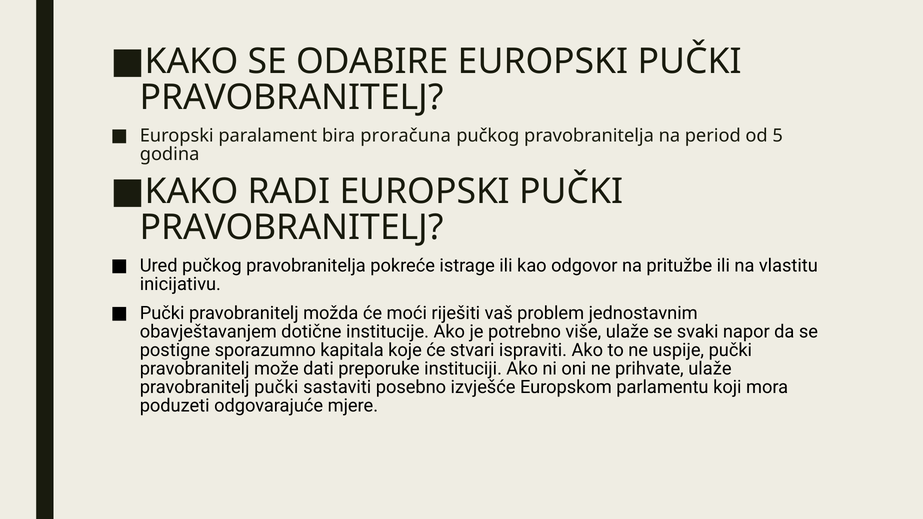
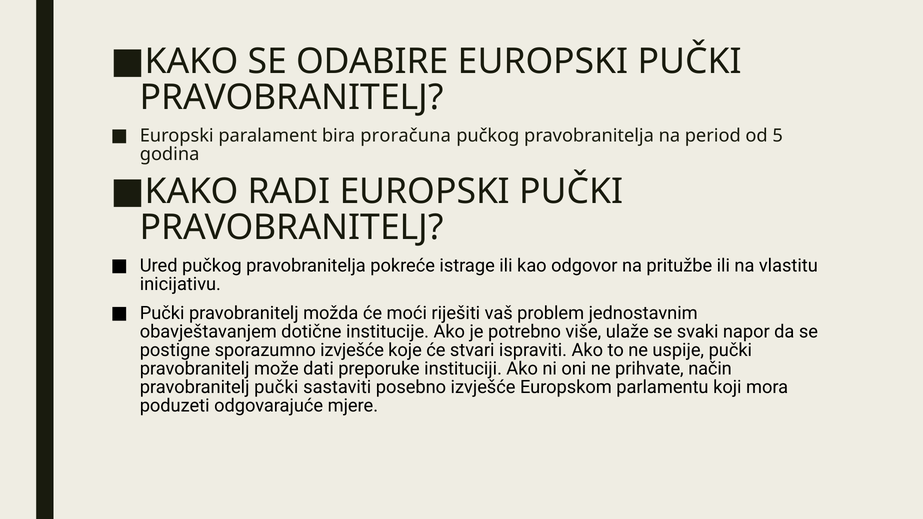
sporazumno kapitala: kapitala -> izvješće
prihvate ulaže: ulaže -> način
